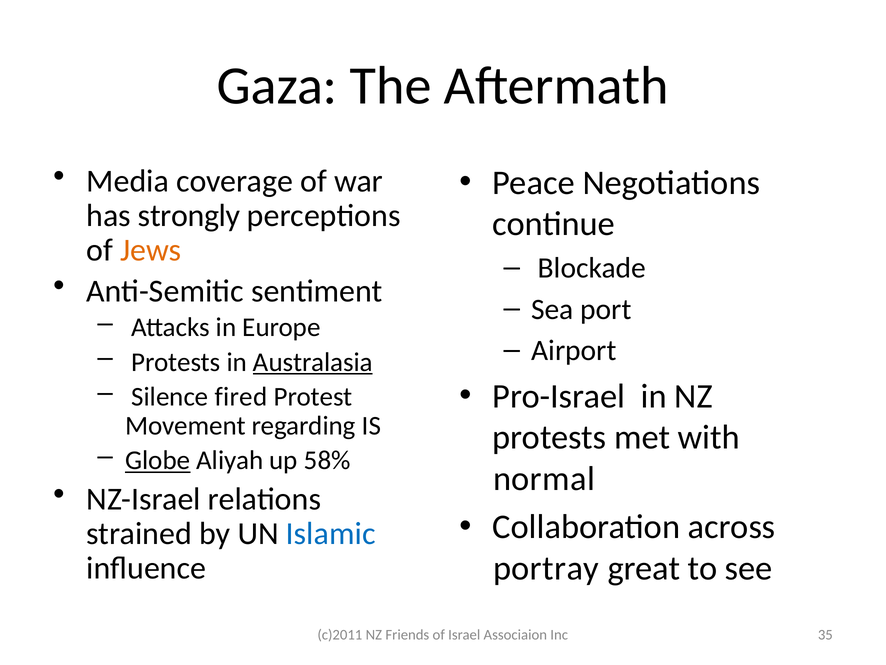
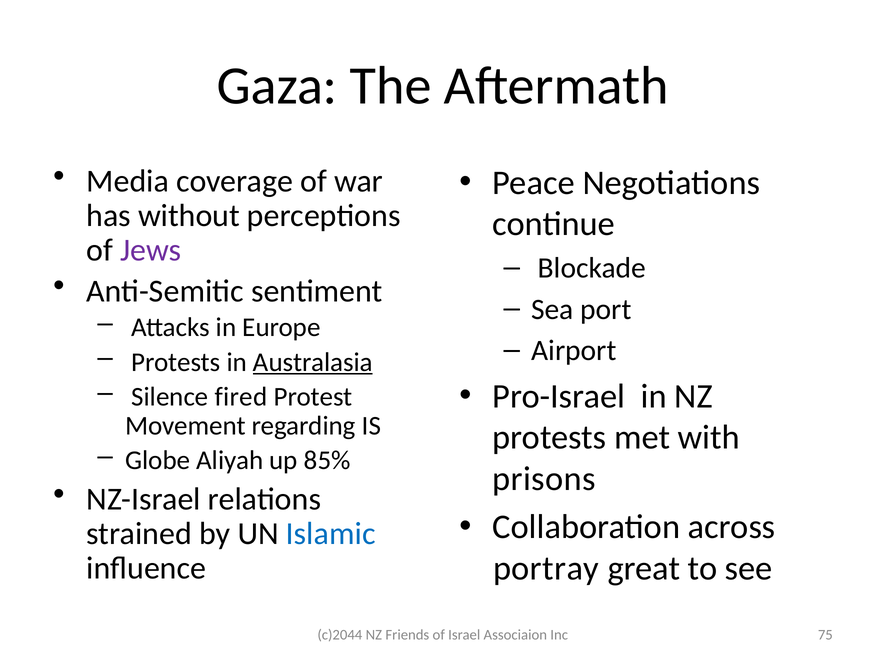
strongly: strongly -> without
Jews colour: orange -> purple
Globe underline: present -> none
58%: 58% -> 85%
normal: normal -> prisons
c)2011: c)2011 -> c)2044
35: 35 -> 75
